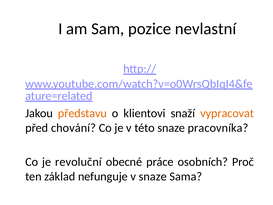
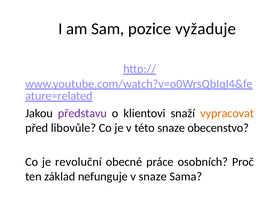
nevlastní: nevlastní -> vyžaduje
představu colour: orange -> purple
chování: chování -> libovůle
pracovníka: pracovníka -> obecenstvo
